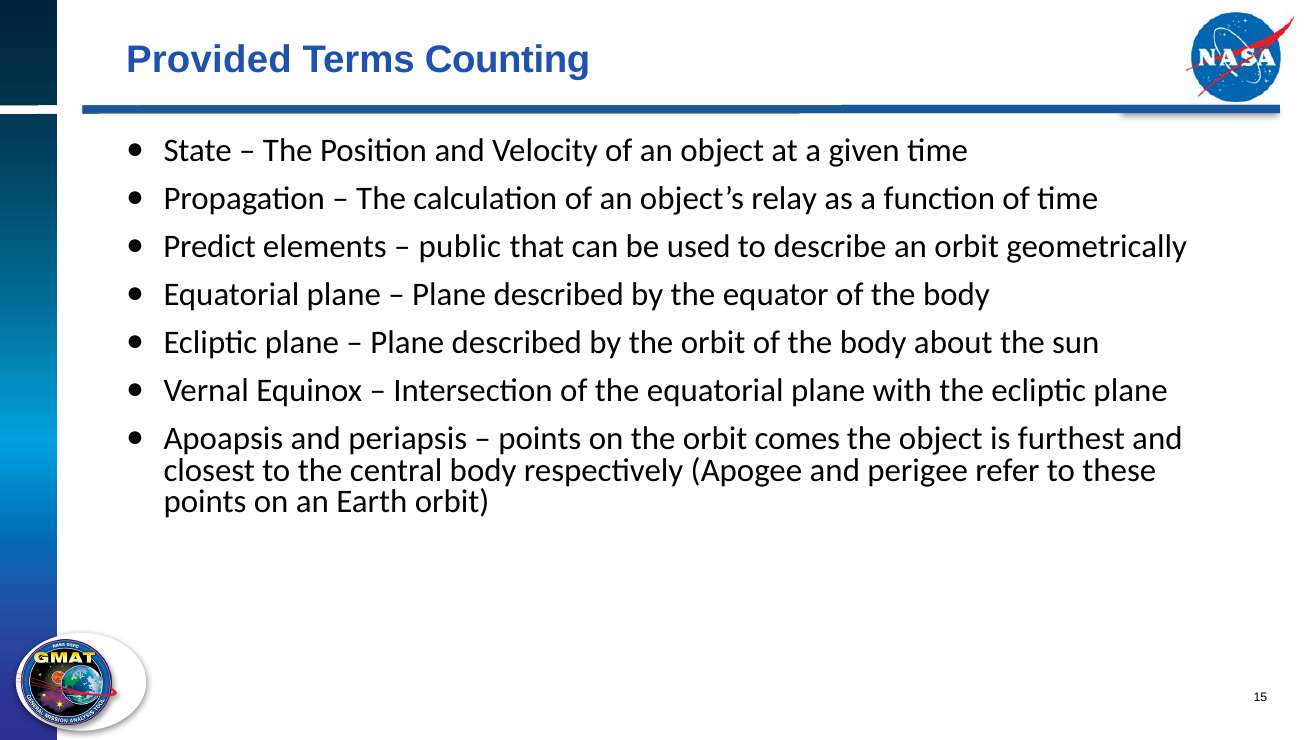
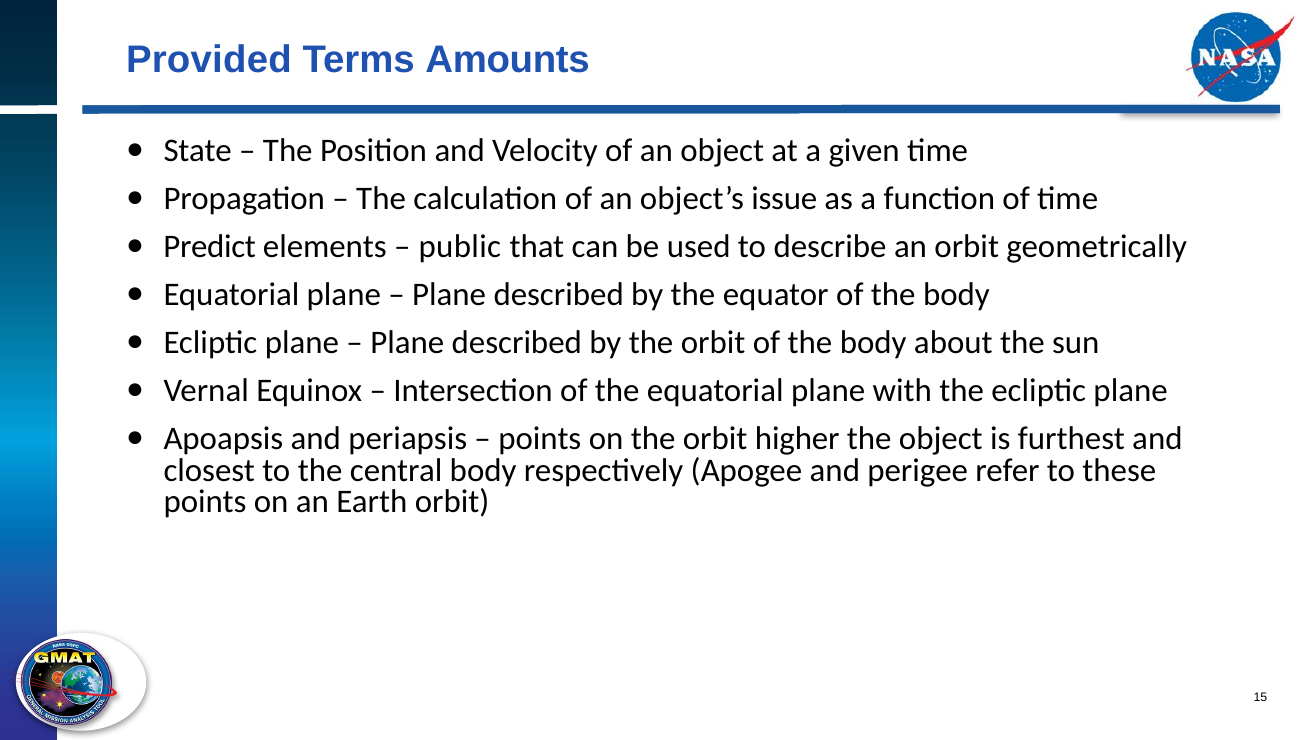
Counting: Counting -> Amounts
relay: relay -> issue
comes: comes -> higher
